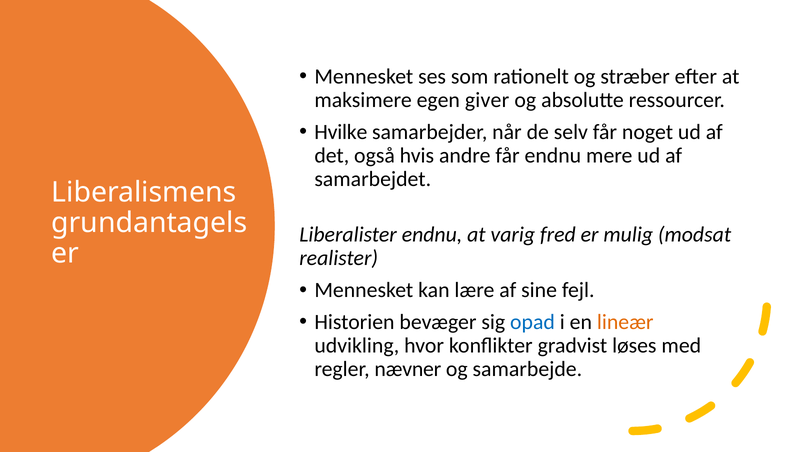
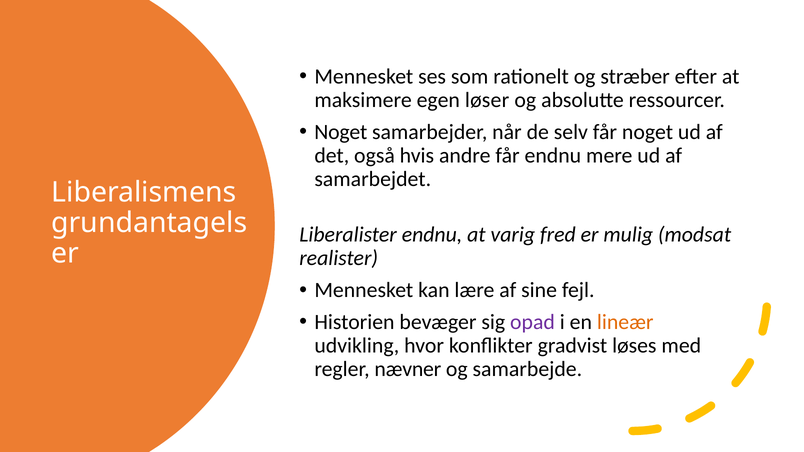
giver: giver -> løser
Hvilke at (341, 132): Hvilke -> Noget
opad colour: blue -> purple
